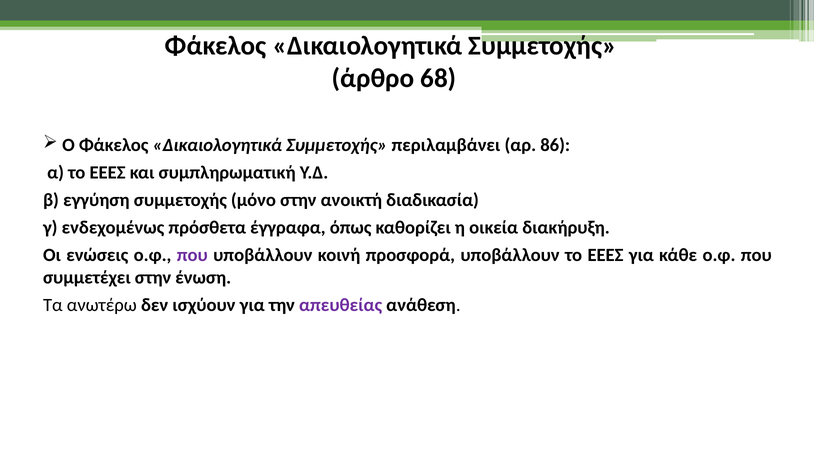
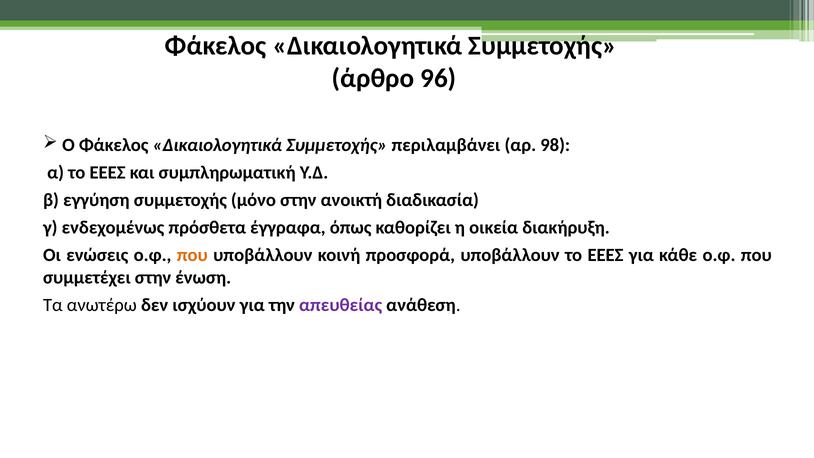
68: 68 -> 96
86: 86 -> 98
που at (192, 255) colour: purple -> orange
